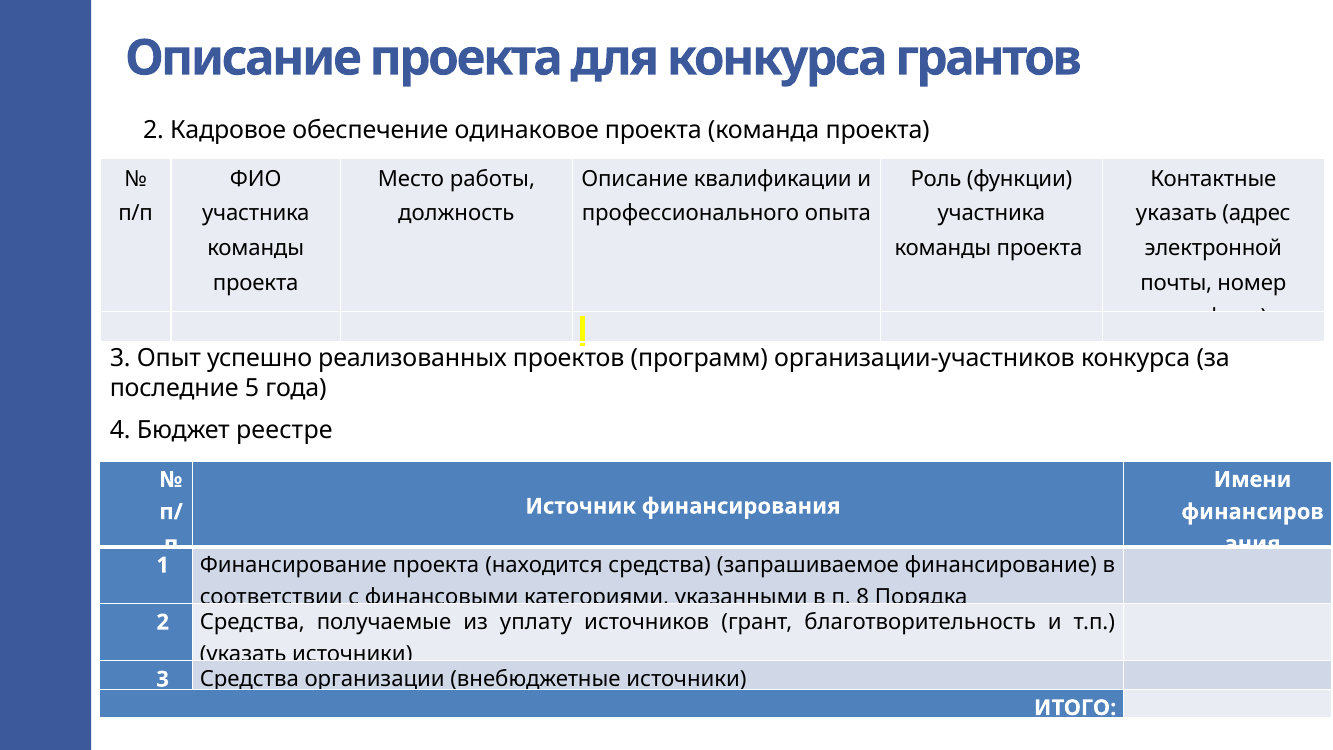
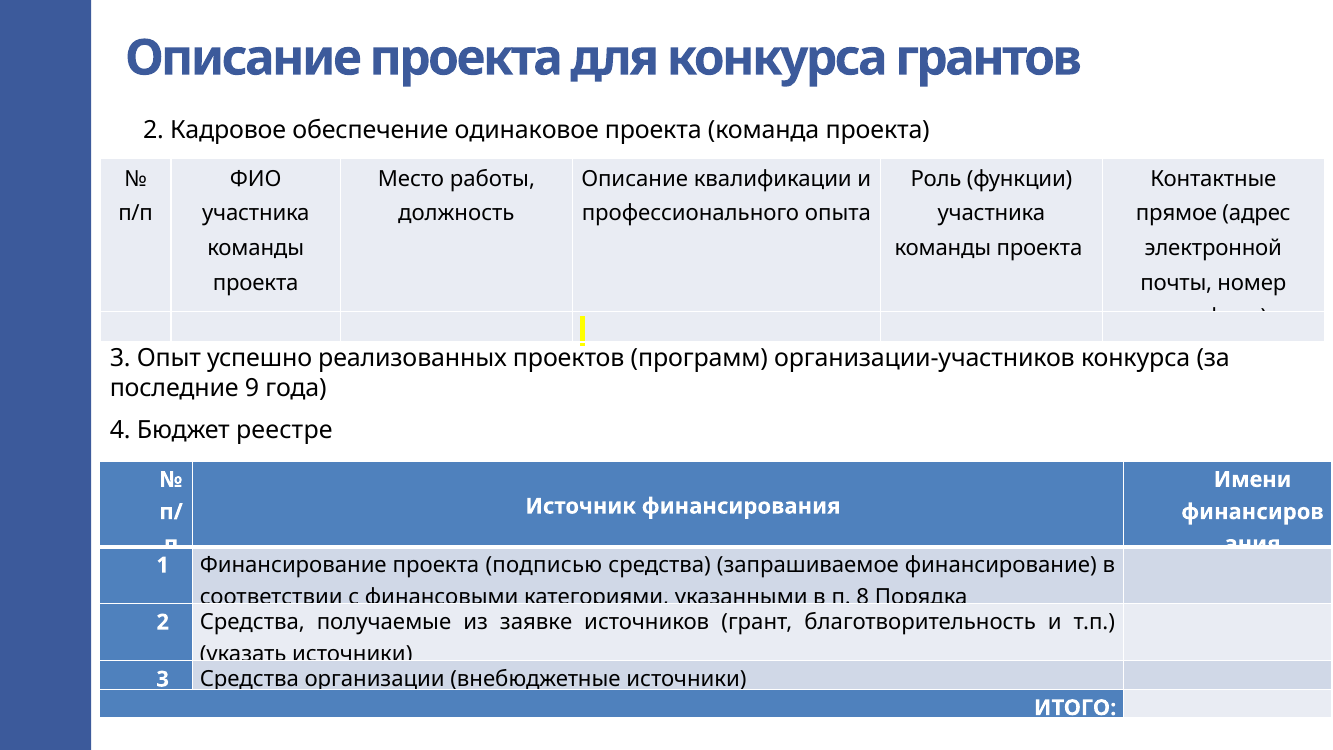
указать at (1176, 214): указать -> прямое
5: 5 -> 9
находится: находится -> подписью
уплату: уплату -> заявке
